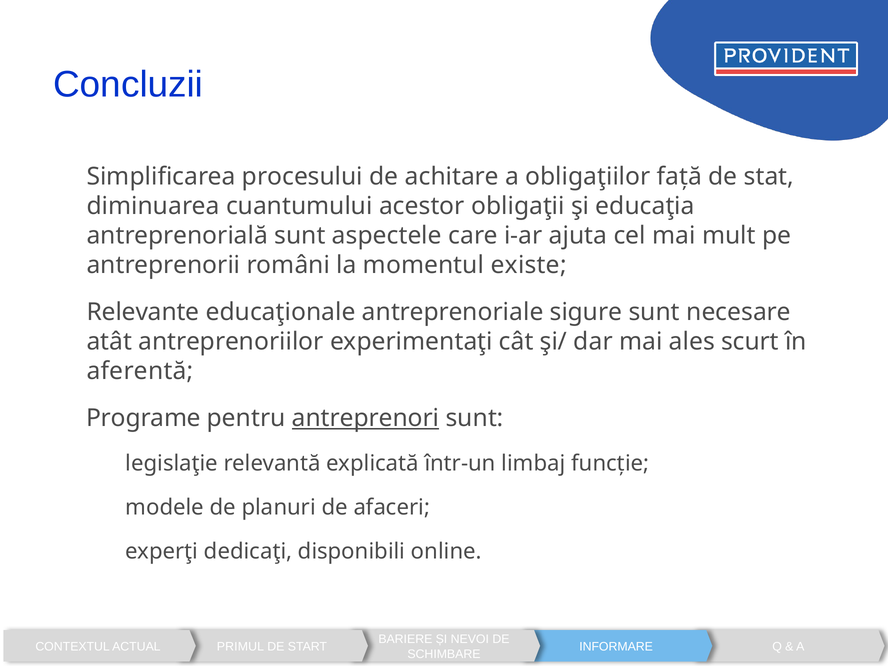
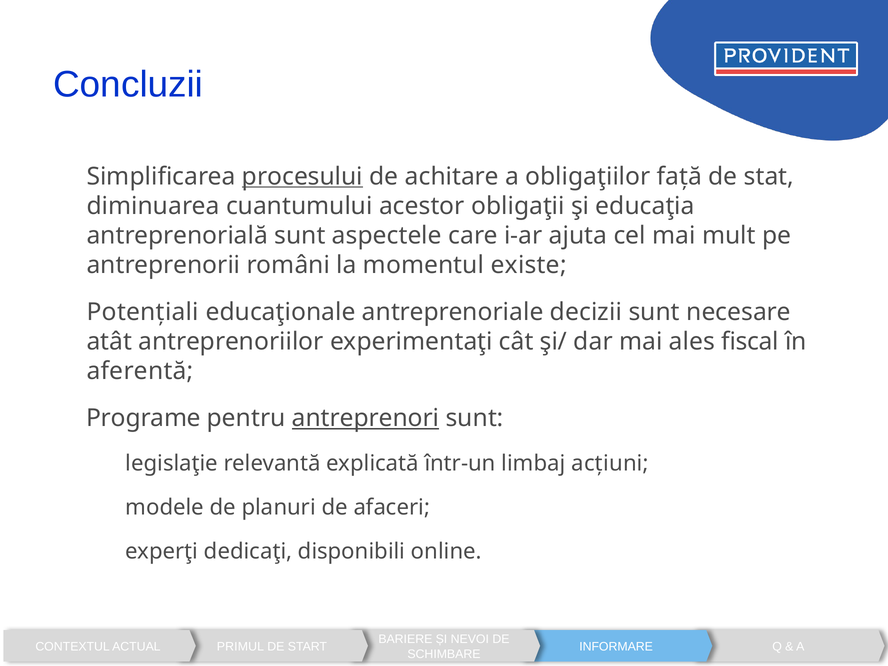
procesului underline: none -> present
Relevante: Relevante -> Potențiali
sigure: sigure -> decizii
scurt: scurt -> fiscal
funcție: funcție -> acțiuni
